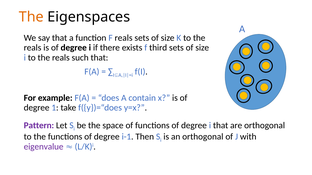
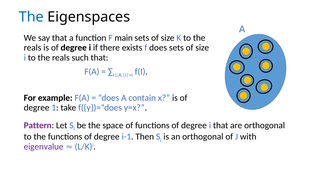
The at (31, 17) colour: orange -> blue
F reals: reals -> main
f third: third -> does
